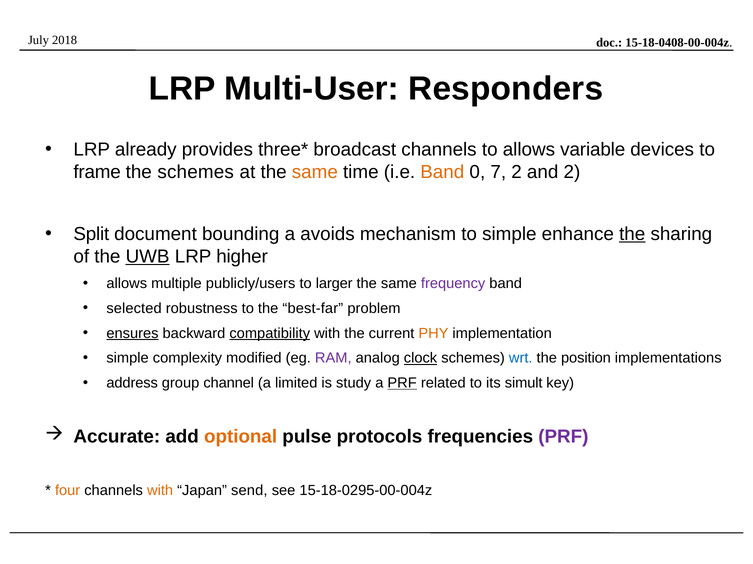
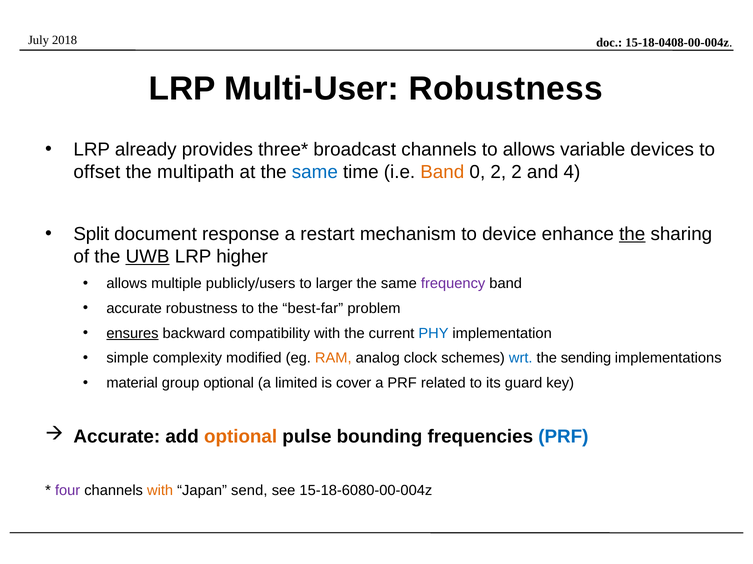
Multi-User Responders: Responders -> Robustness
frame: frame -> offset
the schemes: schemes -> multipath
same at (315, 172) colour: orange -> blue
0 7: 7 -> 2
and 2: 2 -> 4
bounding: bounding -> response
avoids: avoids -> restart
to simple: simple -> device
selected at (134, 309): selected -> accurate
compatibility underline: present -> none
PHY colour: orange -> blue
RAM colour: purple -> orange
clock underline: present -> none
position: position -> sending
address: address -> material
group channel: channel -> optional
study: study -> cover
PRF at (402, 383) underline: present -> none
simult: simult -> guard
protocols: protocols -> bounding
PRF at (563, 437) colour: purple -> blue
four colour: orange -> purple
15-18-0295-00-004z: 15-18-0295-00-004z -> 15-18-6080-00-004z
